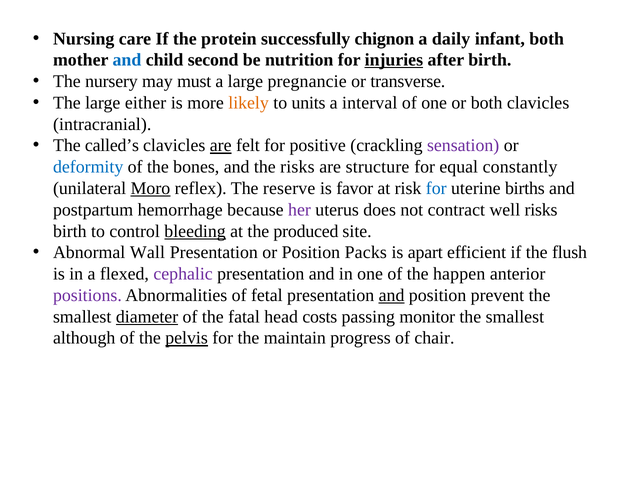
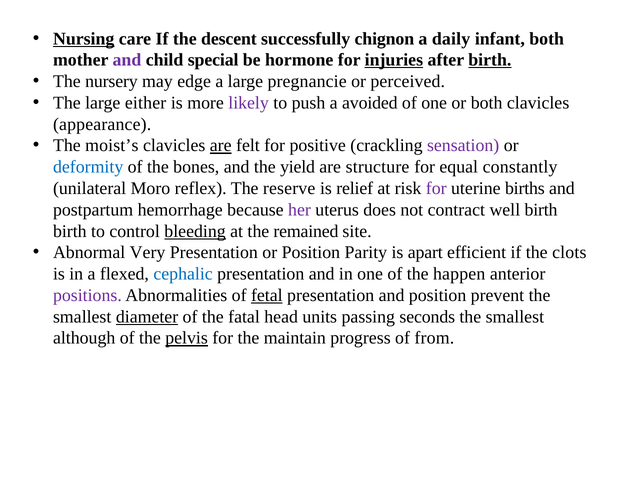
Nursing underline: none -> present
protein: protein -> descent
and at (127, 60) colour: blue -> purple
second: second -> special
nutrition: nutrition -> hormone
birth at (490, 60) underline: none -> present
must: must -> edge
transverse: transverse -> perceived
likely colour: orange -> purple
units: units -> push
interval: interval -> avoided
intracranial: intracranial -> appearance
called’s: called’s -> moist’s
the risks: risks -> yield
Moro underline: present -> none
favor: favor -> relief
for at (436, 188) colour: blue -> purple
well risks: risks -> birth
produced: produced -> remained
Wall: Wall -> Very
Packs: Packs -> Parity
flush: flush -> clots
cephalic colour: purple -> blue
fetal underline: none -> present
and at (392, 295) underline: present -> none
costs: costs -> units
monitor: monitor -> seconds
chair: chair -> from
